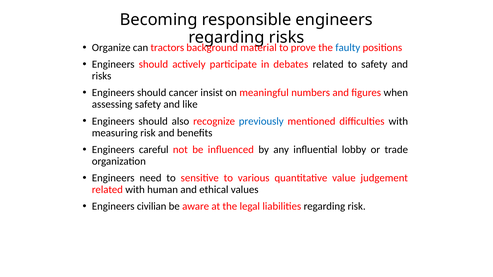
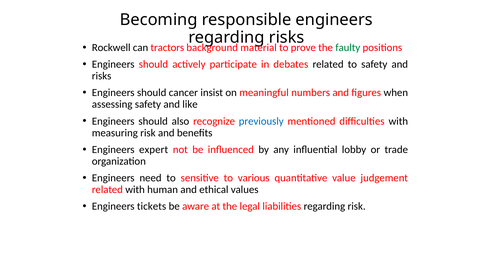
Organize: Organize -> Rockwell
faulty colour: blue -> green
careful: careful -> expert
civilian: civilian -> tickets
